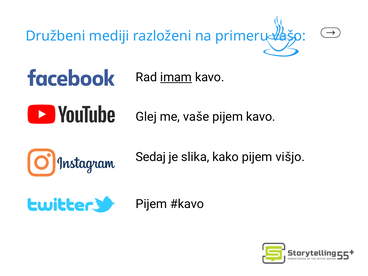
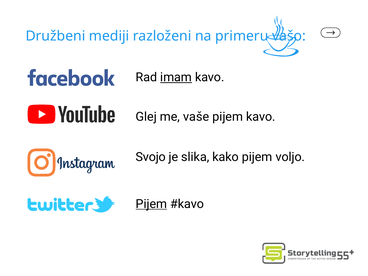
Sedaj: Sedaj -> Svojo
višjo: višjo -> voljo
Pijem at (151, 204) underline: none -> present
